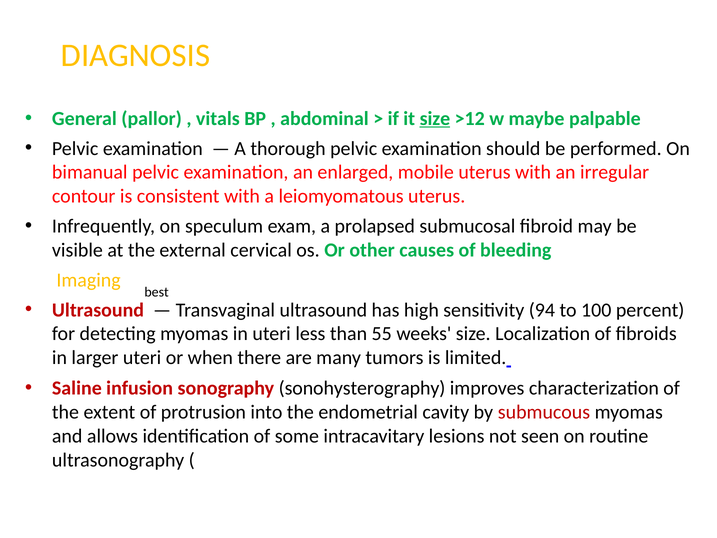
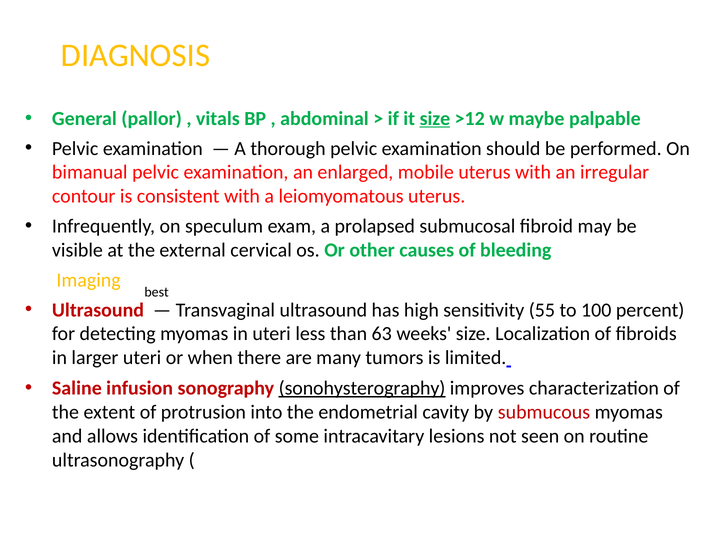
94: 94 -> 55
55: 55 -> 63
sonohysterography underline: none -> present
